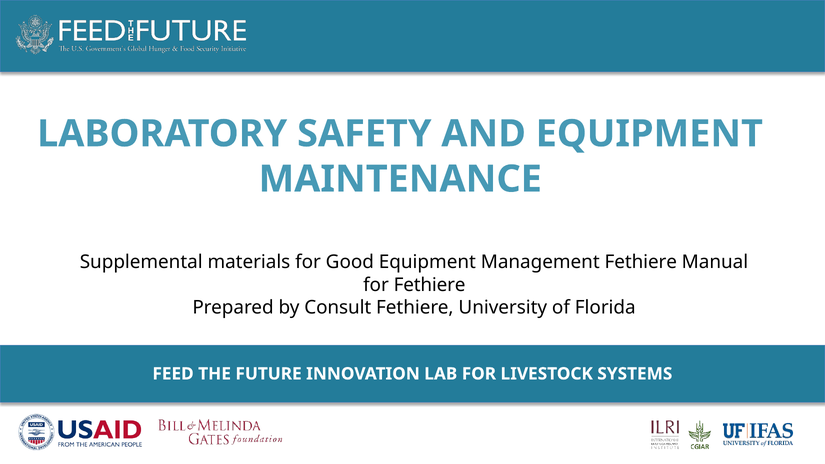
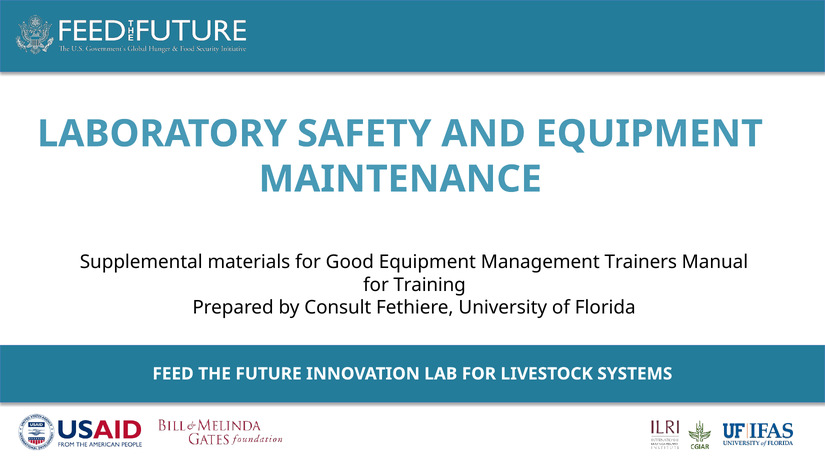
Management Fethiere: Fethiere -> Trainers
for Fethiere: Fethiere -> Training
